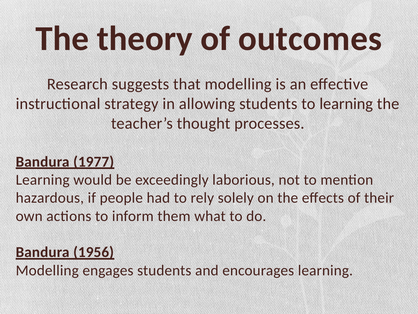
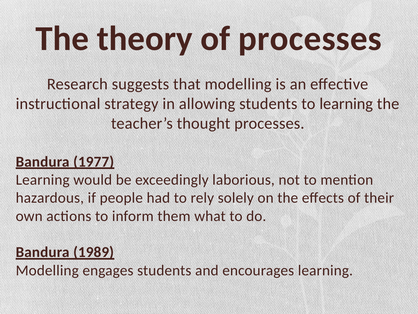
of outcomes: outcomes -> processes
1956: 1956 -> 1989
